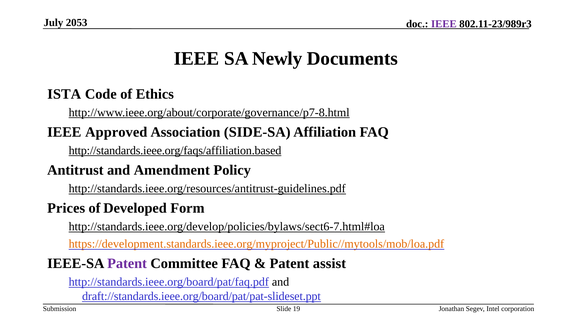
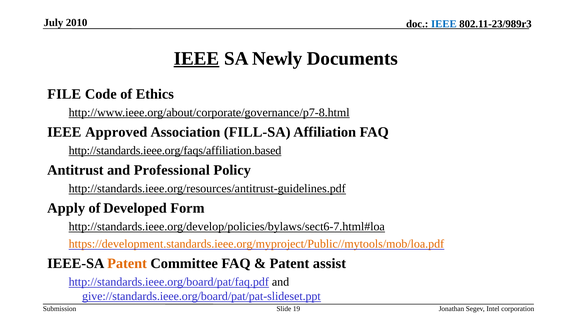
2053: 2053 -> 2010
IEEE at (444, 24) colour: purple -> blue
IEEE at (197, 58) underline: none -> present
ISTA: ISTA -> FILE
SIDE-SA: SIDE-SA -> FILL-SA
Amendment: Amendment -> Professional
Prices: Prices -> Apply
Patent at (127, 263) colour: purple -> orange
draft://standards.ieee.org/board/pat/pat-slideset.ppt: draft://standards.ieee.org/board/pat/pat-slideset.ppt -> give://standards.ieee.org/board/pat/pat-slideset.ppt
